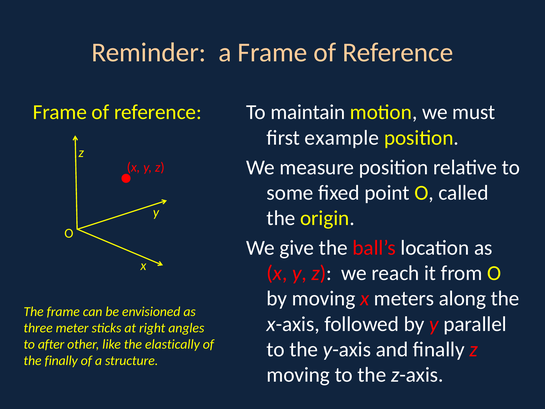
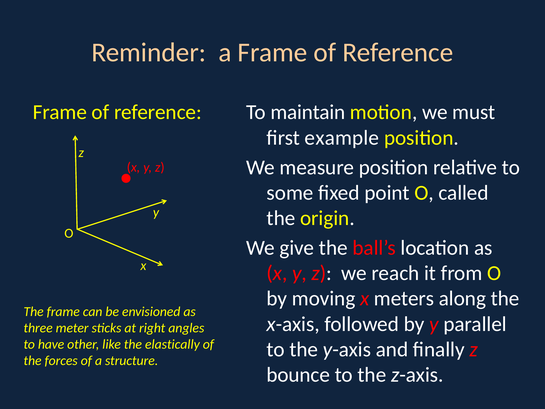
after: after -> have
the finally: finally -> forces
moving at (298, 375): moving -> bounce
